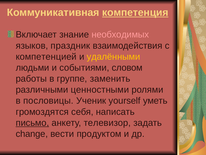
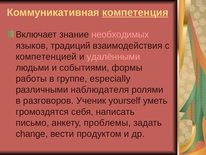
праздник: праздник -> традиций
удалёнными colour: yellow -> pink
словом: словом -> формы
заменить: заменить -> especially
ценностными: ценностными -> наблюдателя
пословицы: пословицы -> разговоров
письмо underline: present -> none
телевизор: телевизор -> проблемы
